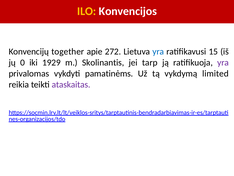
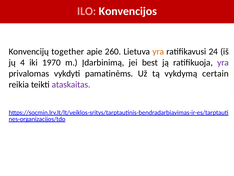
ILO colour: yellow -> pink
272: 272 -> 260
yra at (158, 52) colour: blue -> orange
15: 15 -> 24
0: 0 -> 4
1929: 1929 -> 1970
Skolinantis: Skolinantis -> Įdarbinimą
tarp: tarp -> best
limited: limited -> certain
